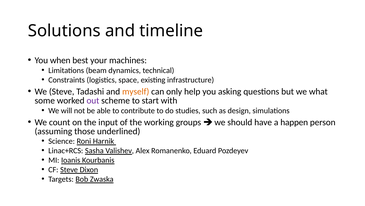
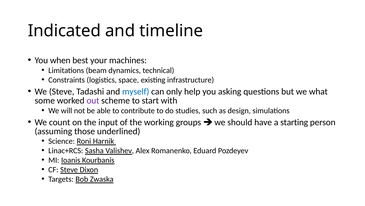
Solutions: Solutions -> Indicated
myself colour: orange -> blue
happen: happen -> starting
